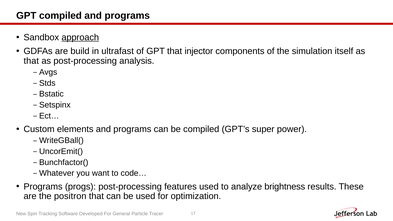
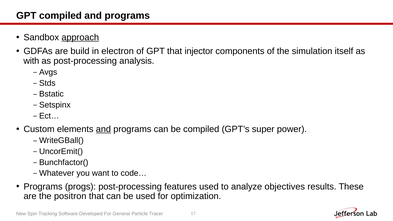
ultrafast: ultrafast -> electron
that at (31, 61): that -> with
and at (103, 129) underline: none -> present
brightness: brightness -> objectives
